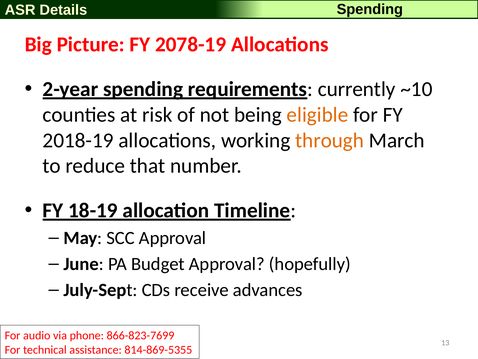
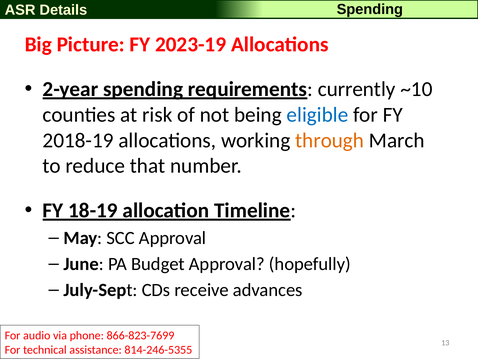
2078-19: 2078-19 -> 2023-19
eligible colour: orange -> blue
814-869-5355: 814-869-5355 -> 814-246-5355
